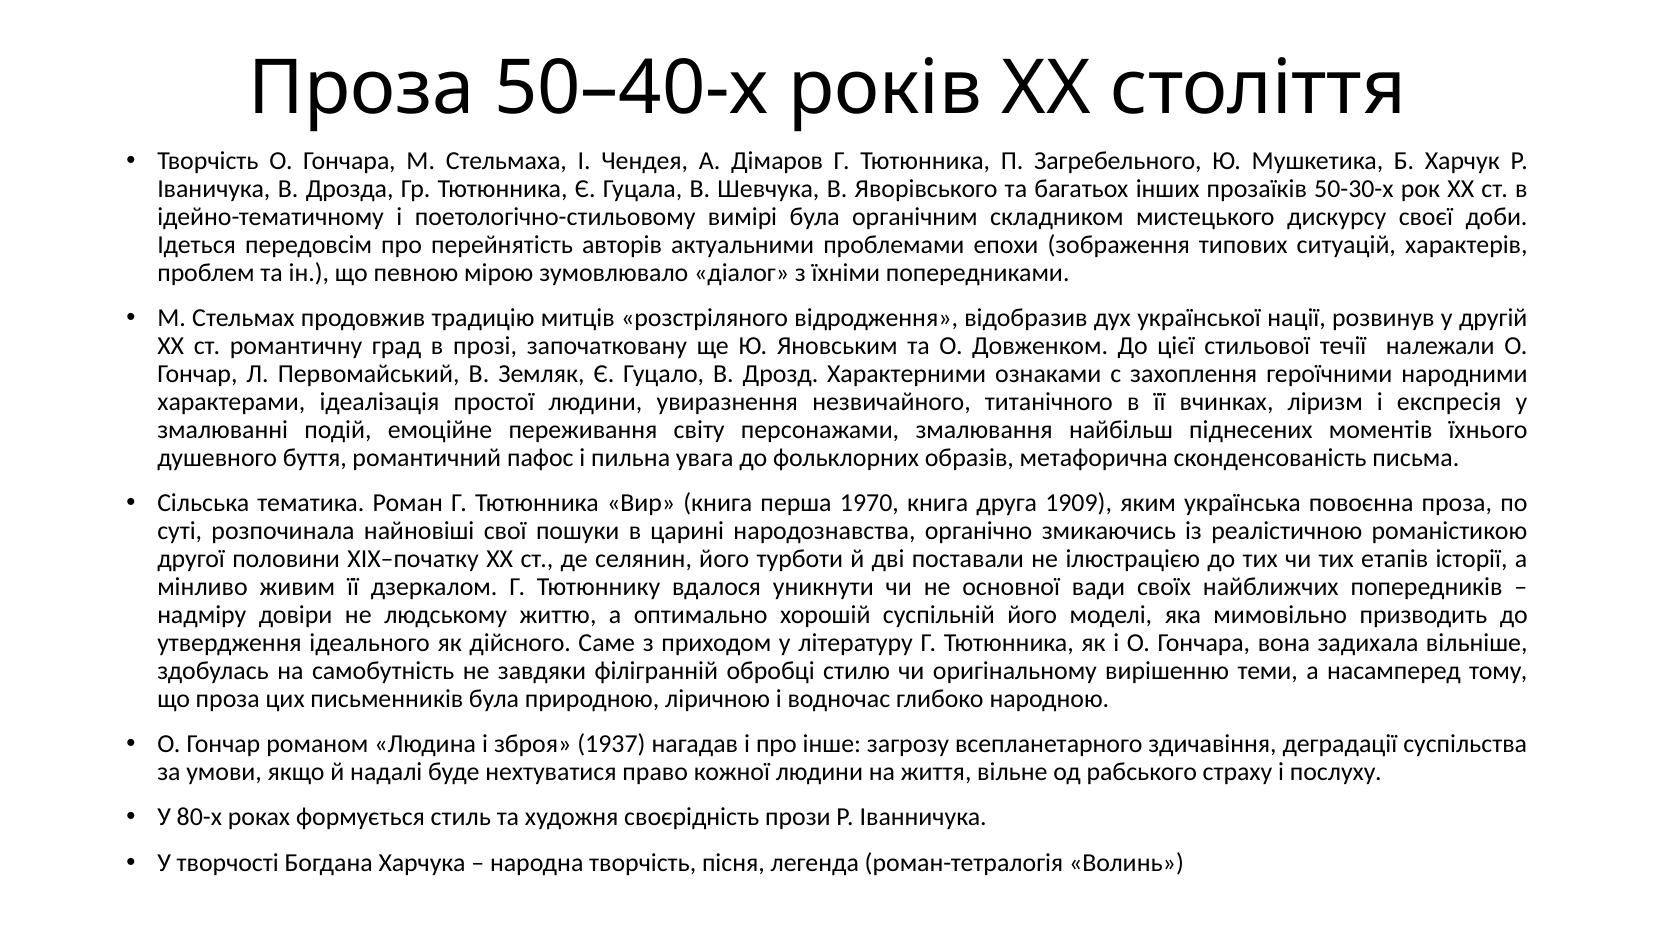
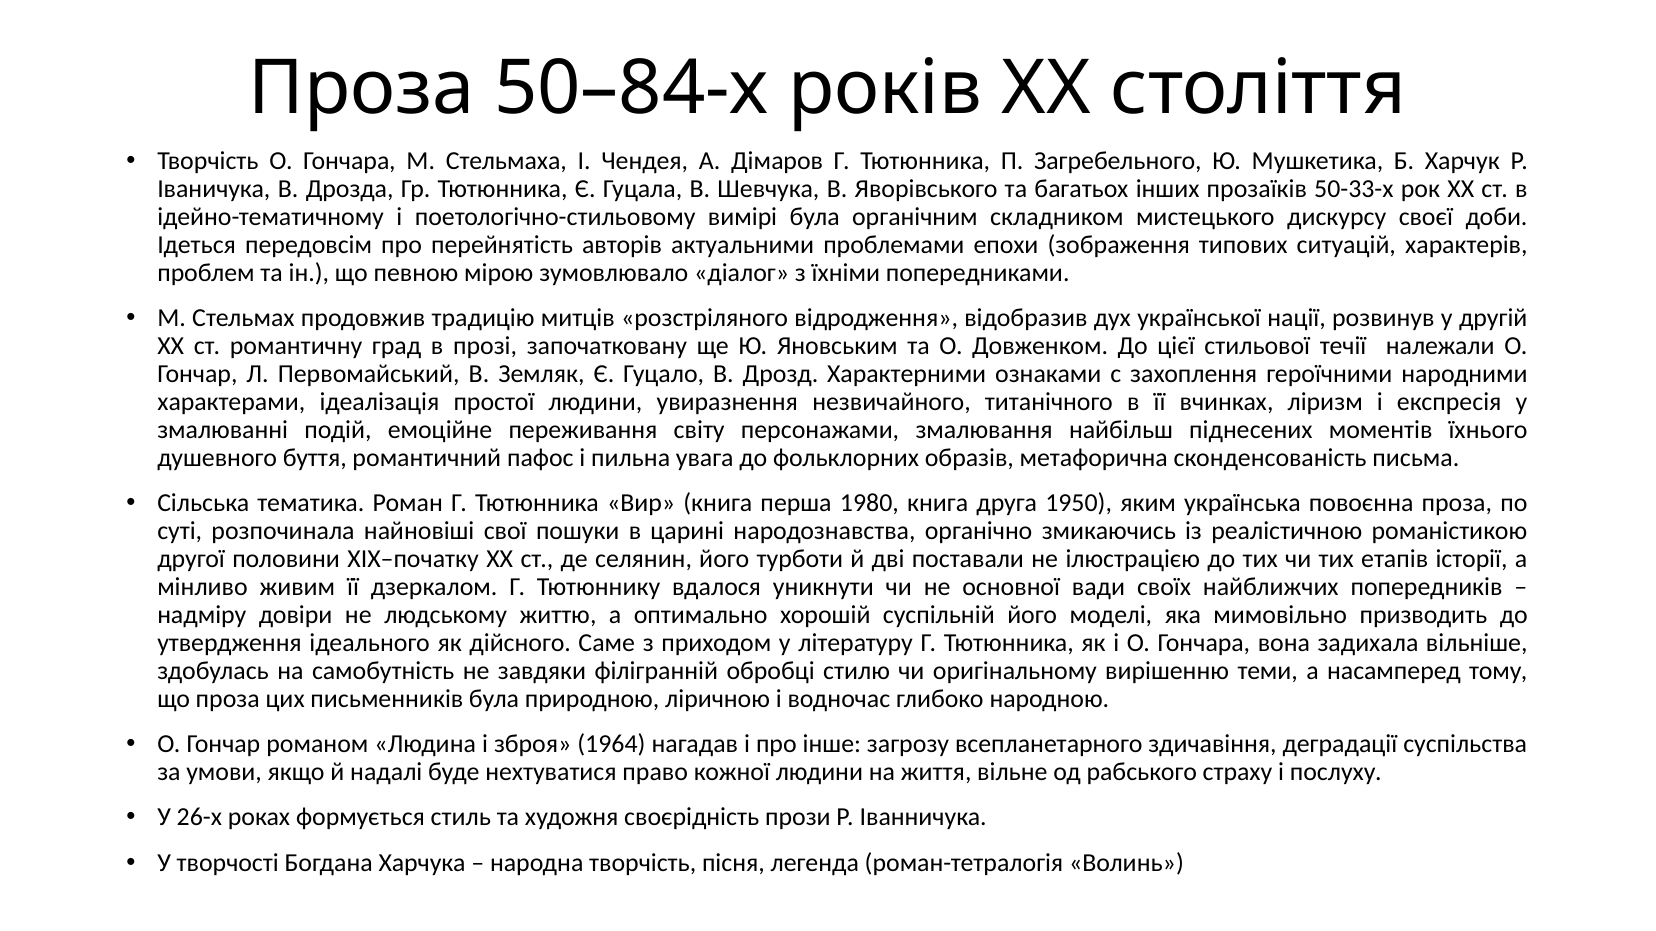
50–40-х: 50–40-х -> 50–84-х
50-30-х: 50-30-х -> 50-33-х
1970: 1970 -> 1980
1909: 1909 -> 1950
1937: 1937 -> 1964
80-х: 80-х -> 26-х
